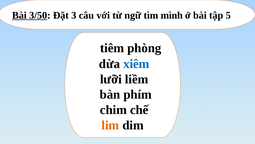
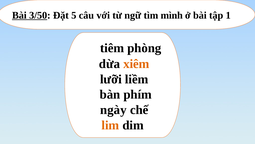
3: 3 -> 5
5: 5 -> 1
xiêm colour: blue -> orange
chim: chim -> ngày
